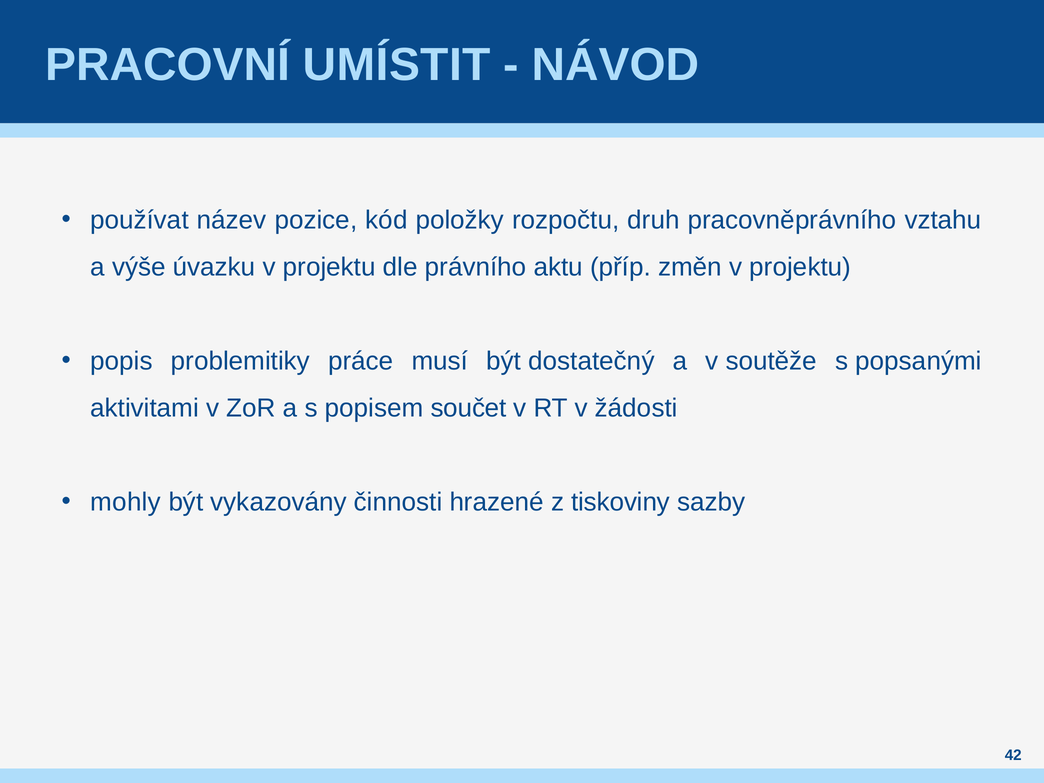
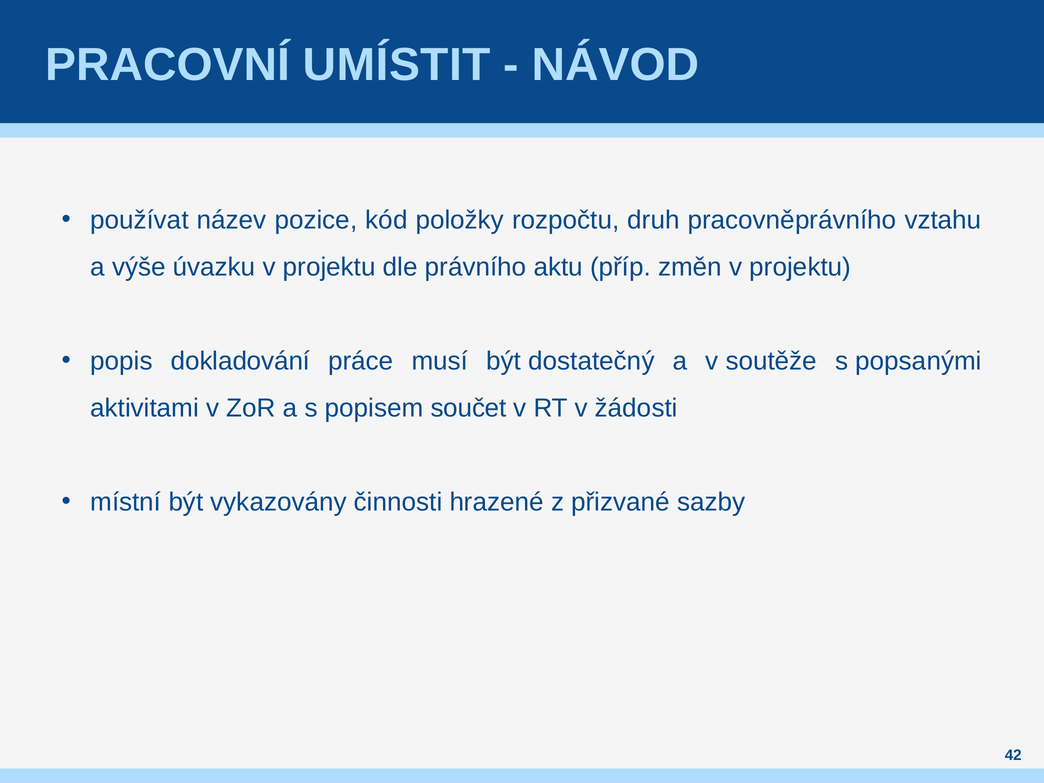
problemitiky: problemitiky -> dokladování
mohly: mohly -> místní
tiskoviny: tiskoviny -> přizvané
